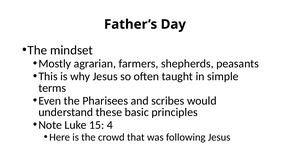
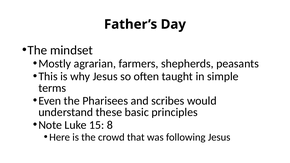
4: 4 -> 8
